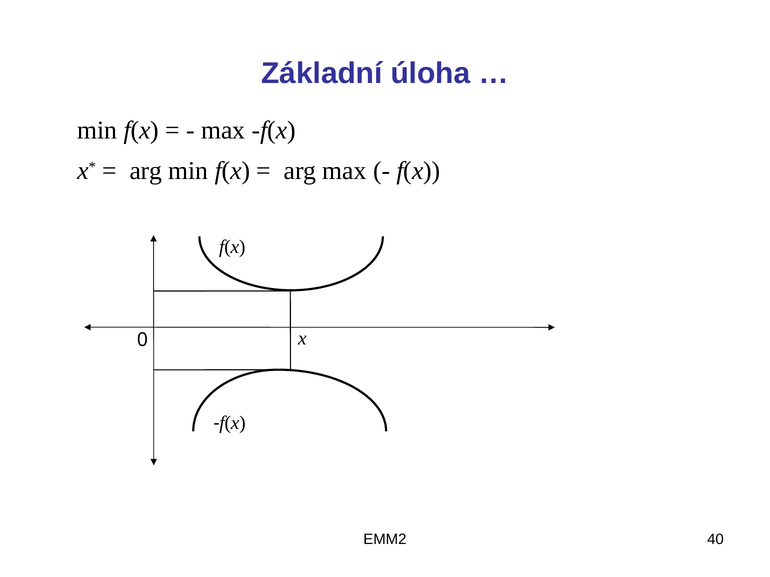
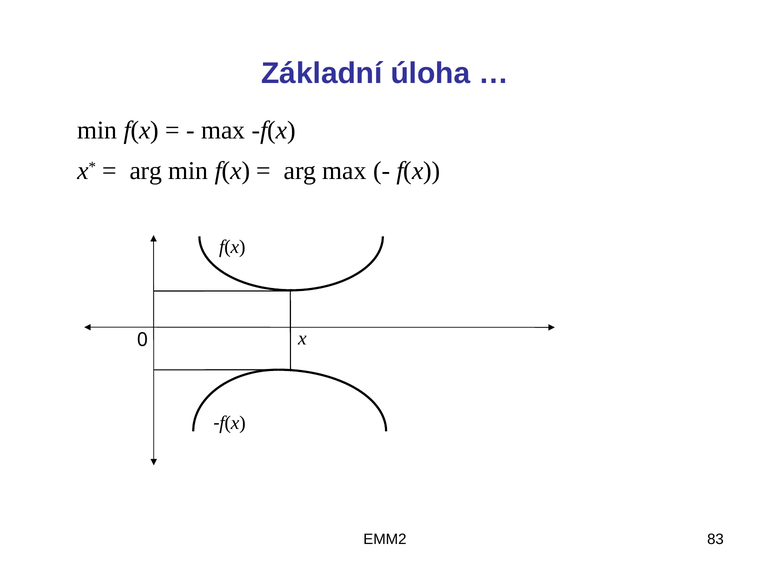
40: 40 -> 83
